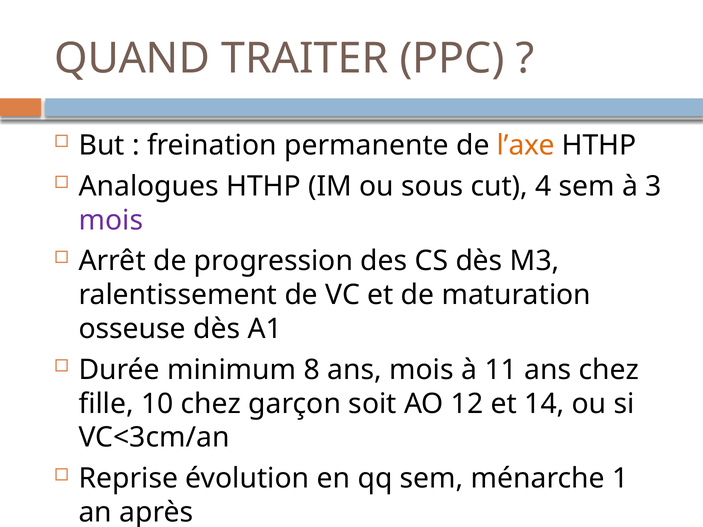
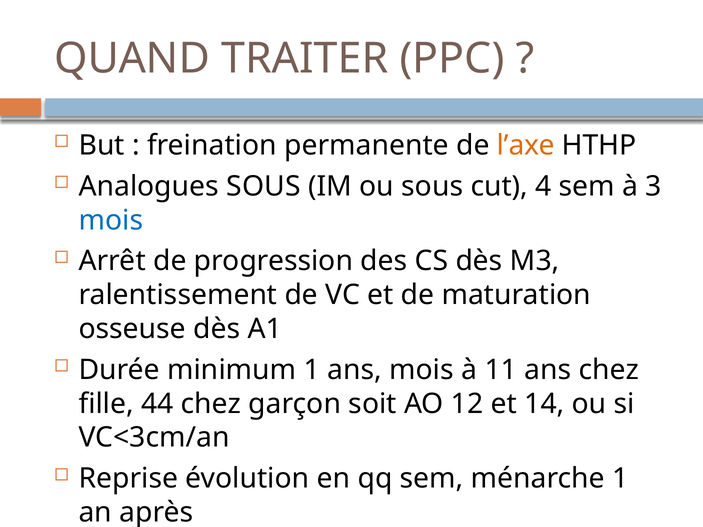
Analogues HTHP: HTHP -> SOUS
mois at (111, 220) colour: purple -> blue
minimum 8: 8 -> 1
10: 10 -> 44
